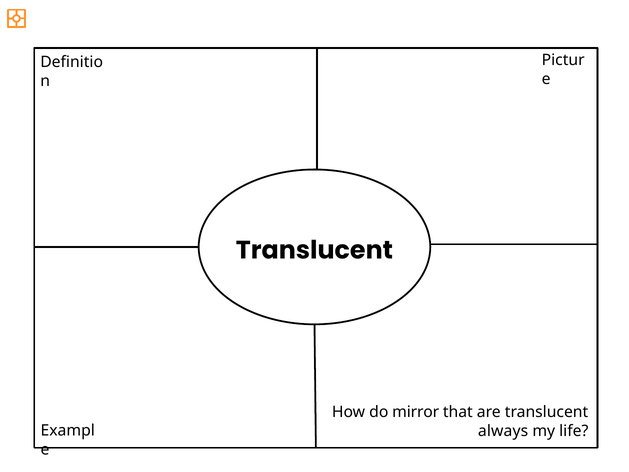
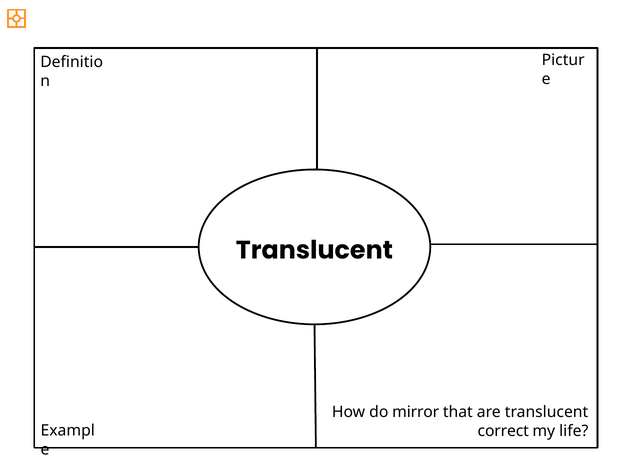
always: always -> correct
